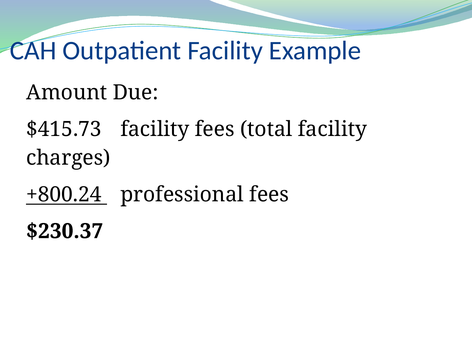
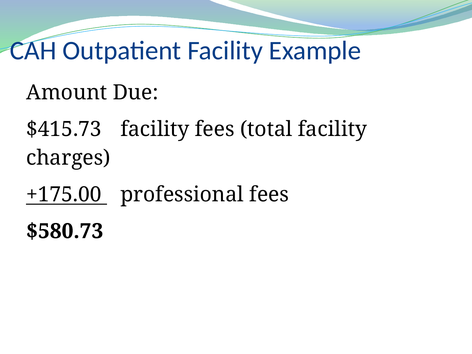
+800.24: +800.24 -> +175.00
$230.37: $230.37 -> $580.73
